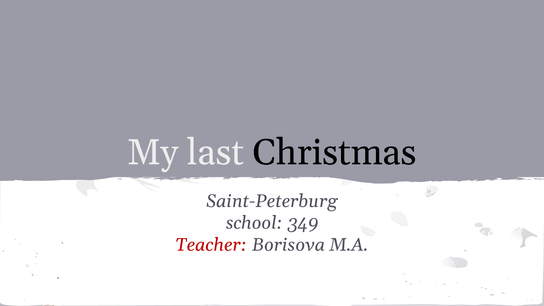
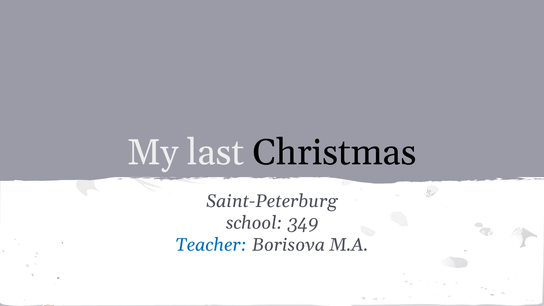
Teacher colour: red -> blue
